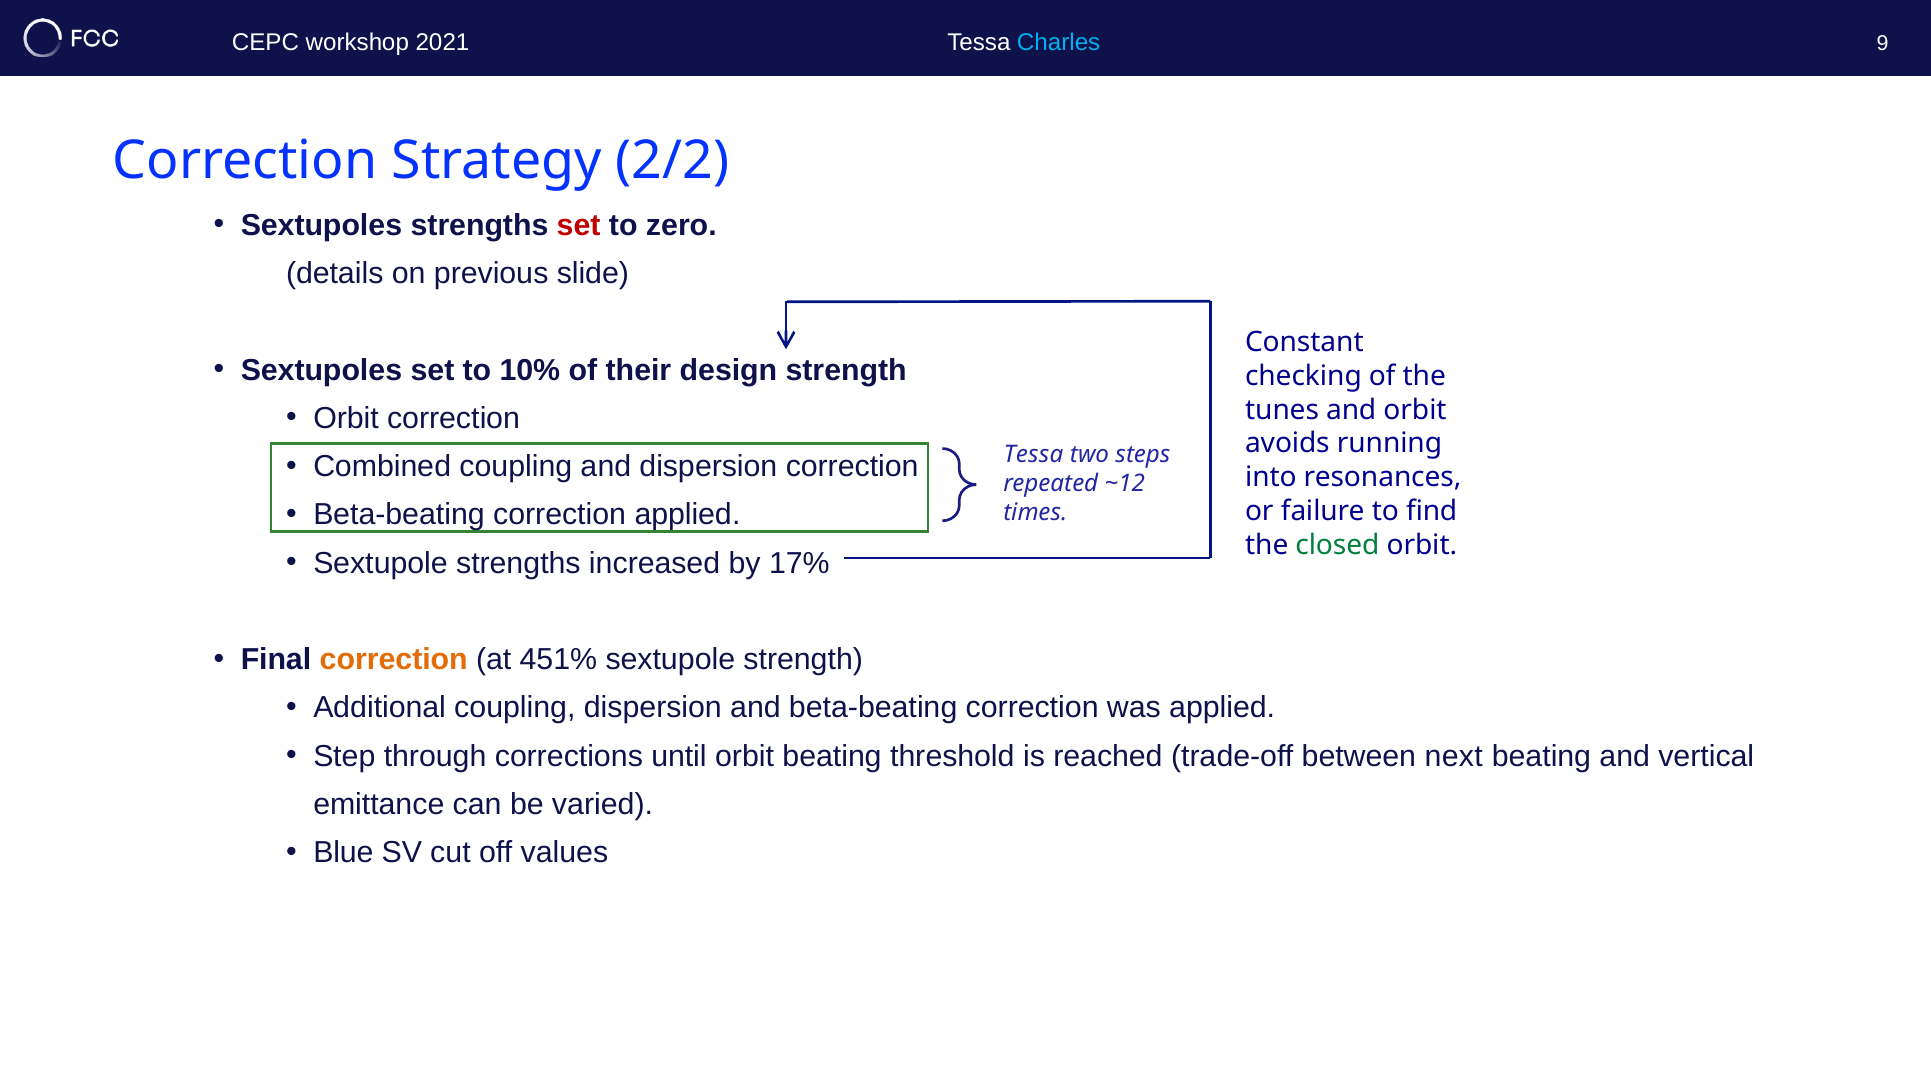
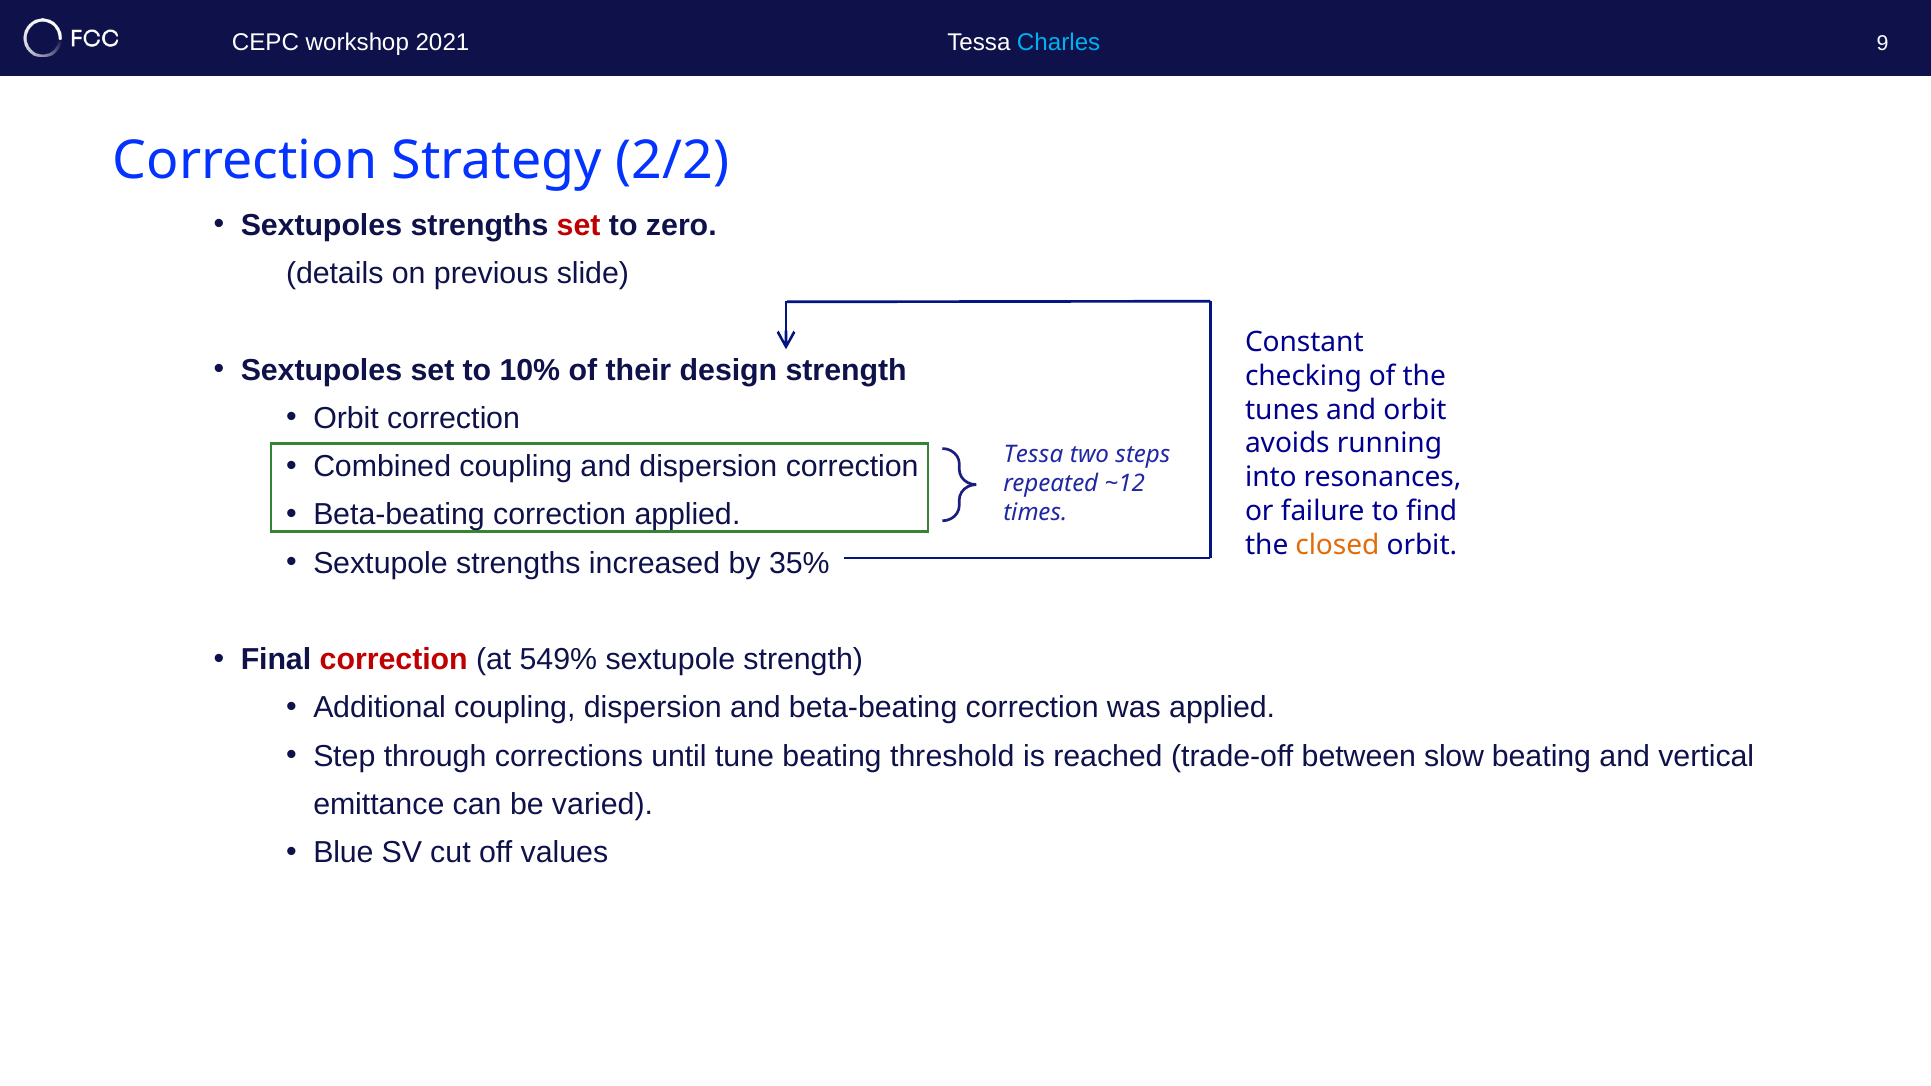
closed colour: green -> orange
17%: 17% -> 35%
correction at (394, 660) colour: orange -> red
451%: 451% -> 549%
until orbit: orbit -> tune
next: next -> slow
